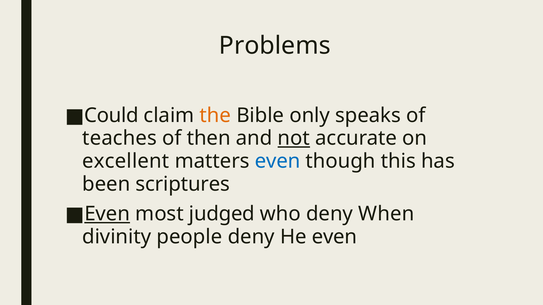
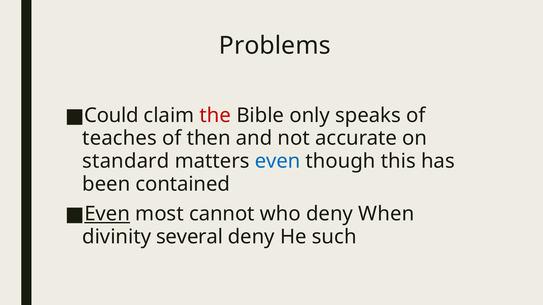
the colour: orange -> red
not underline: present -> none
excellent: excellent -> standard
scriptures: scriptures -> contained
judged: judged -> cannot
people: people -> several
He even: even -> such
